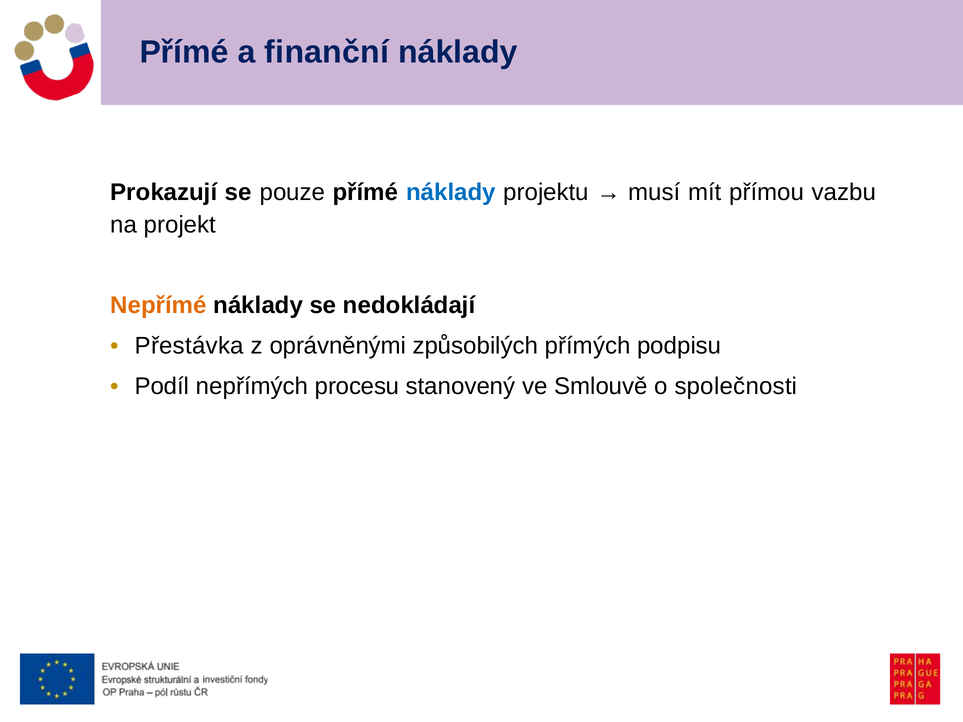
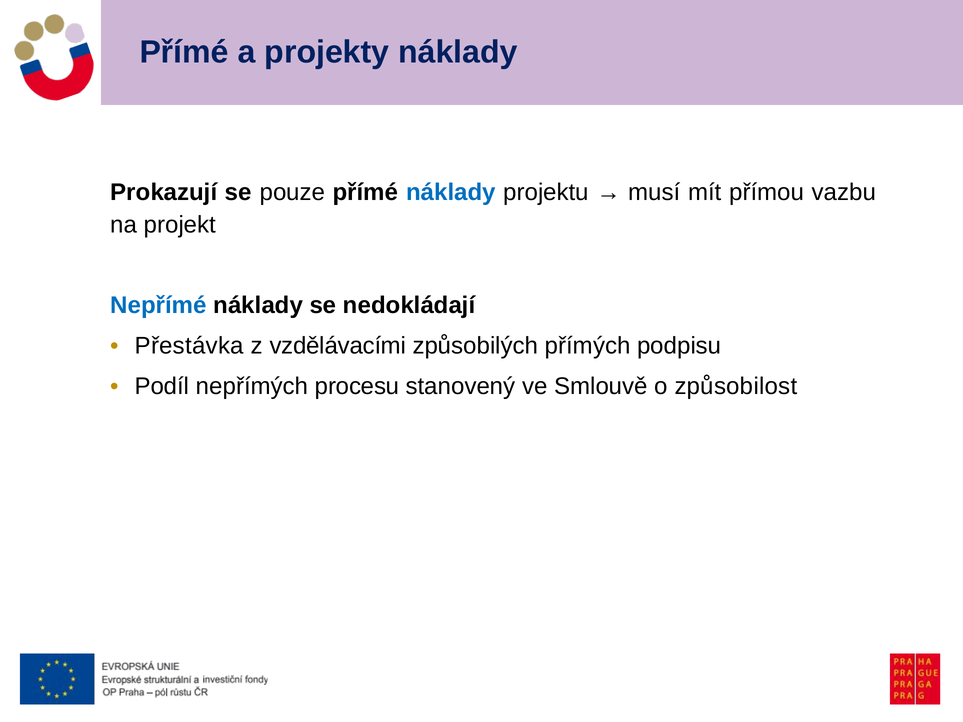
finanční: finanční -> projekty
Nepřímé colour: orange -> blue
oprávněnými: oprávněnými -> vzdělávacími
společnosti: společnosti -> způsobilost
